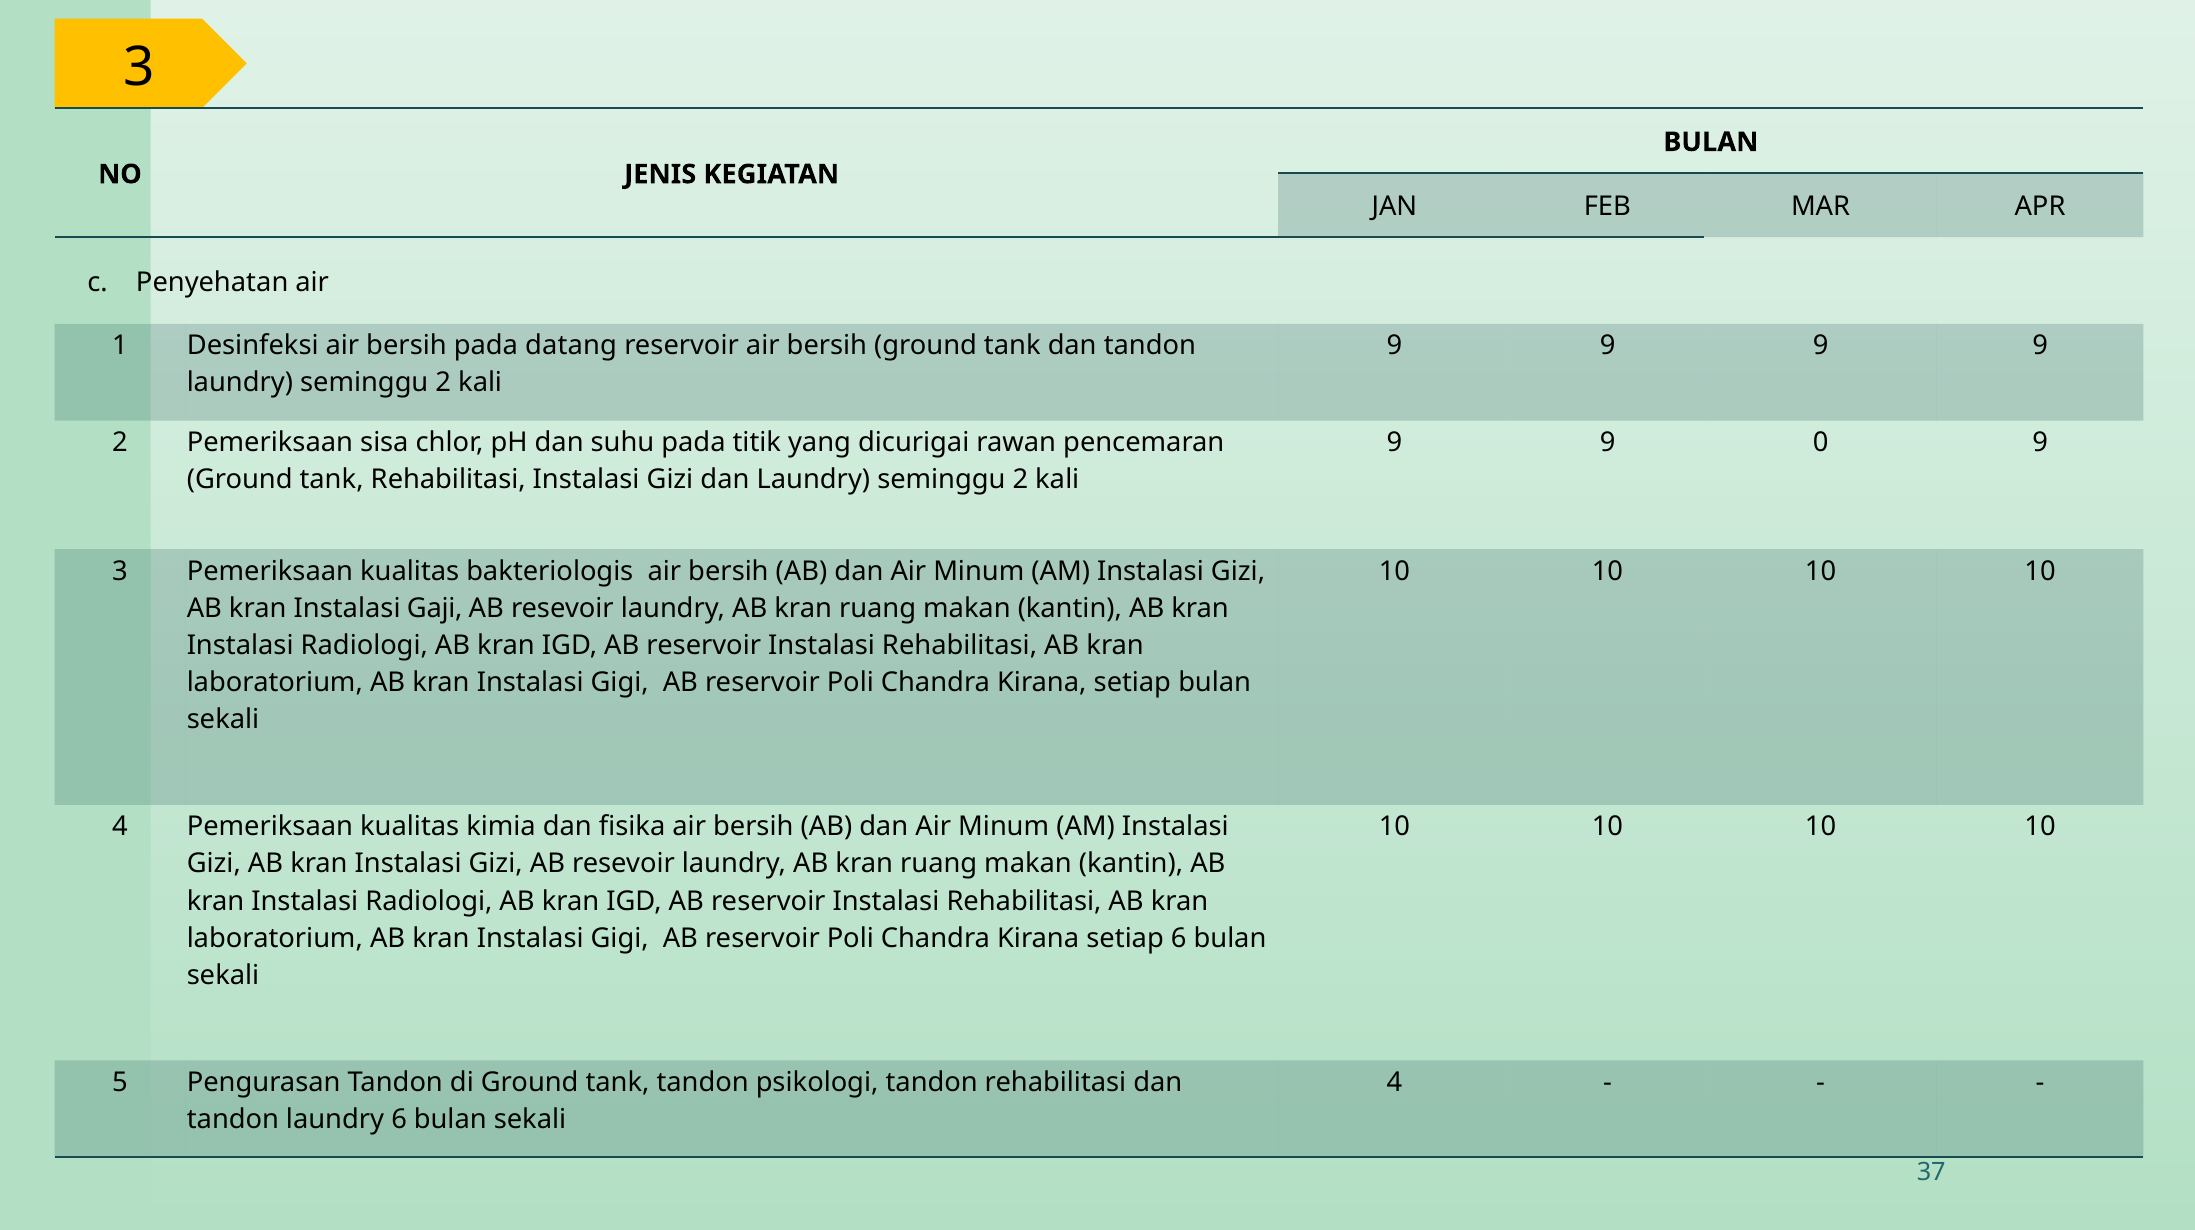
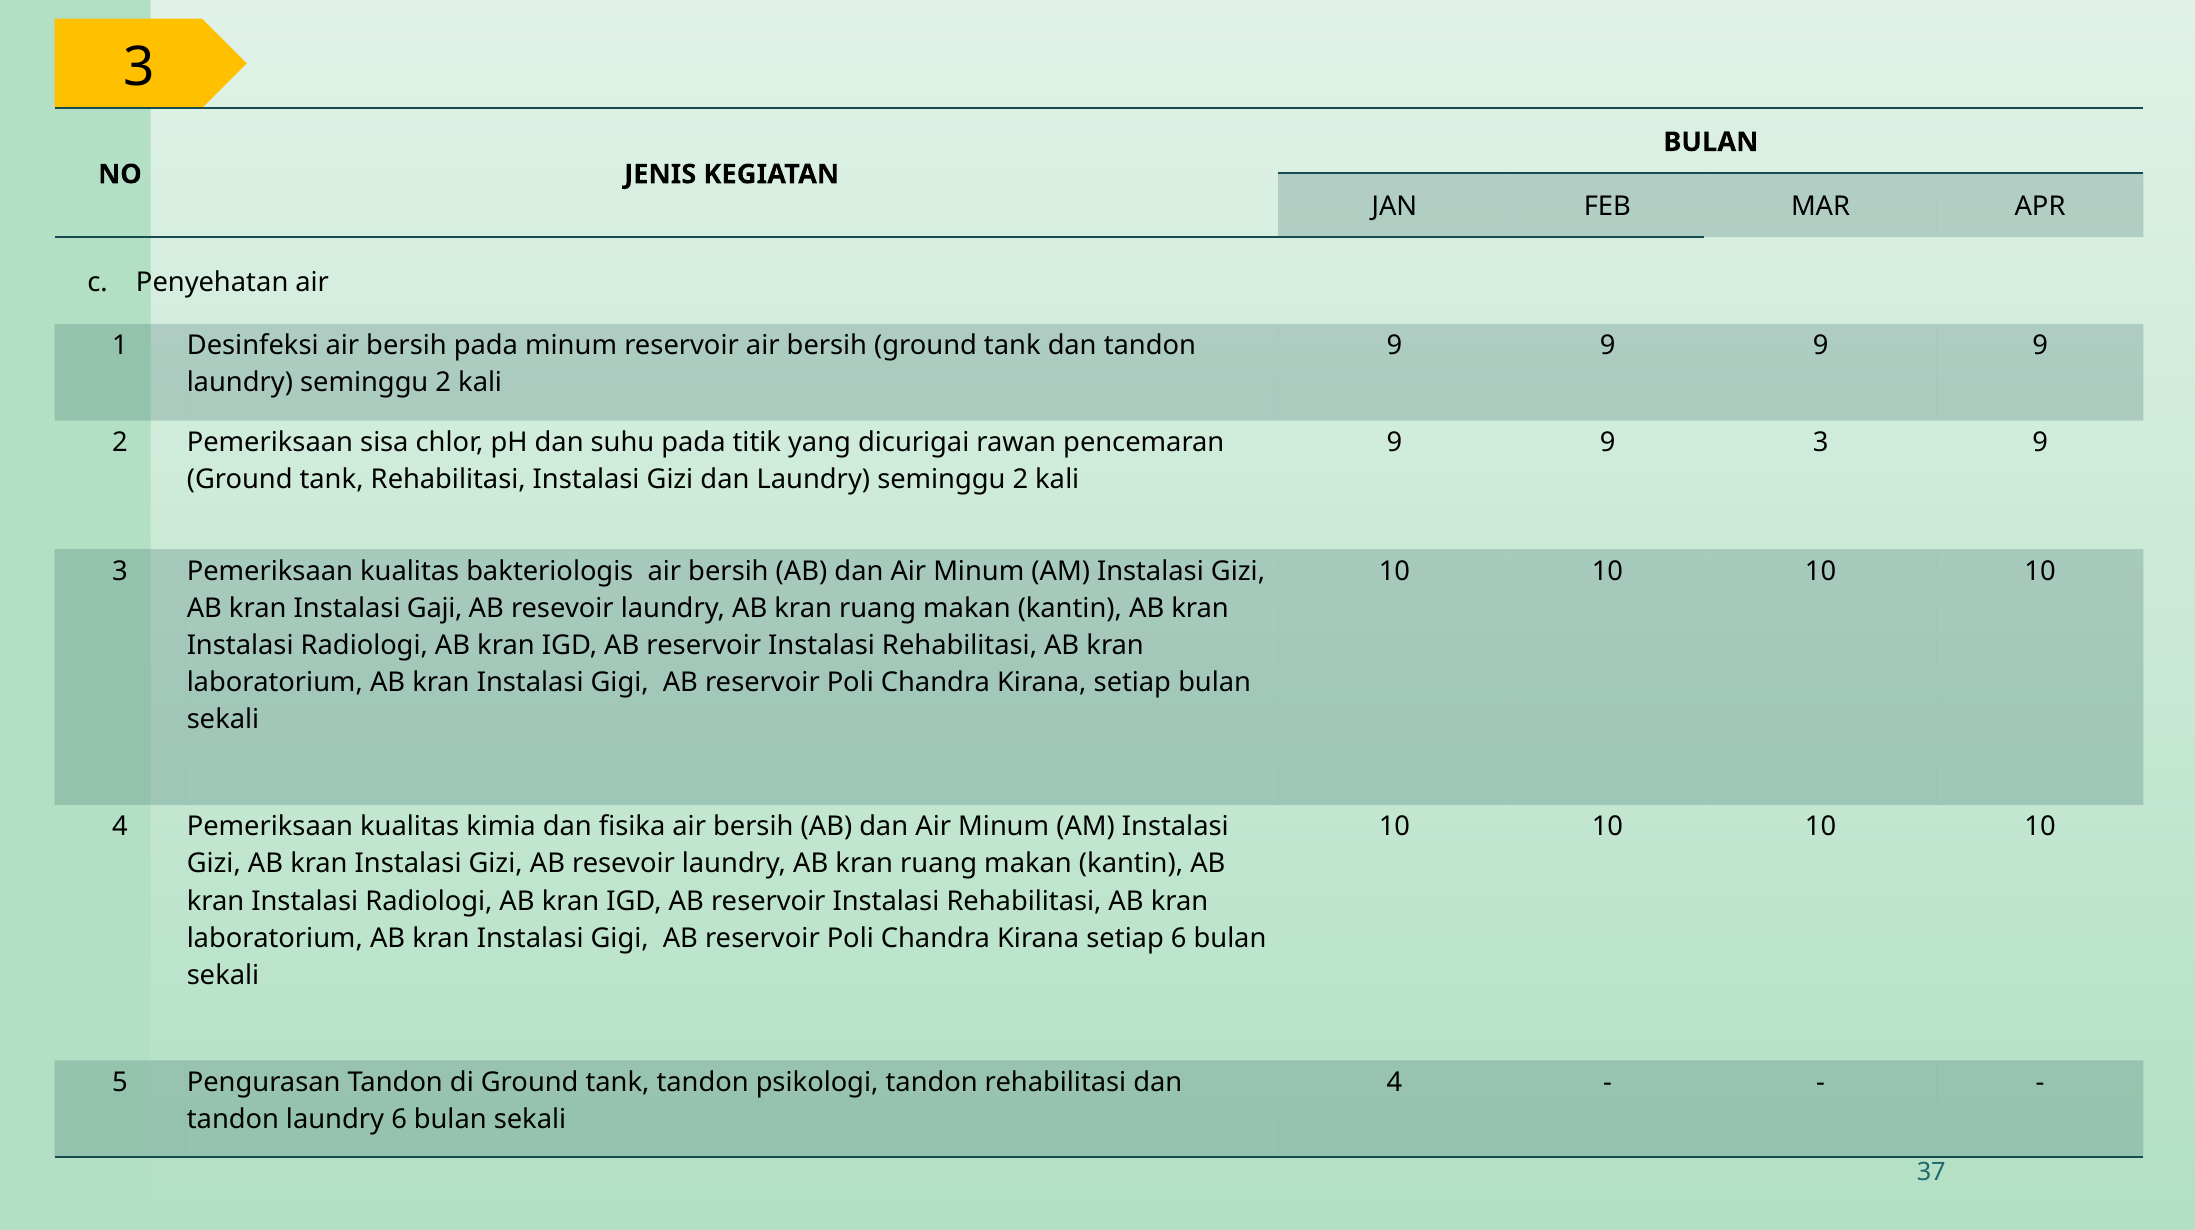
pada datang: datang -> minum
9 9 0: 0 -> 3
